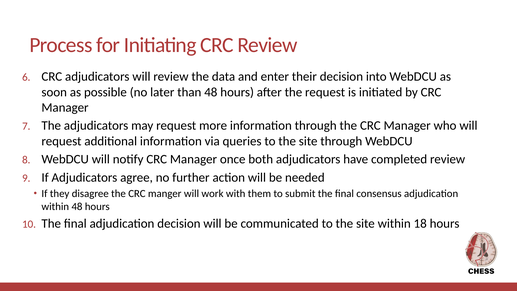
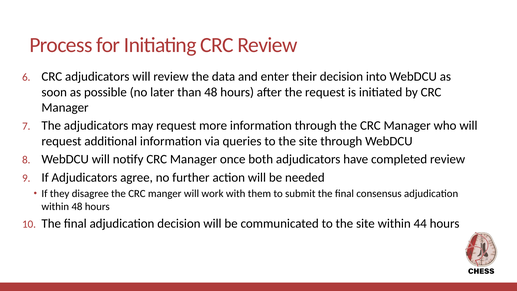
18: 18 -> 44
